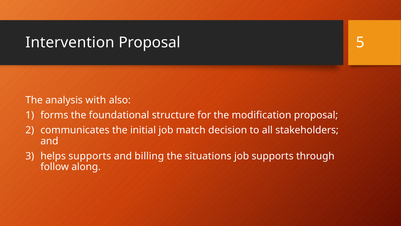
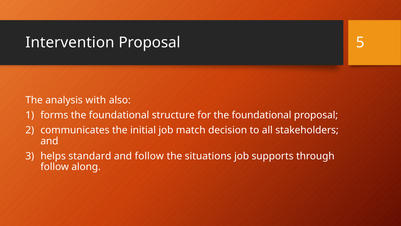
for the modification: modification -> foundational
helps supports: supports -> standard
and billing: billing -> follow
